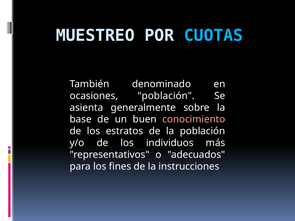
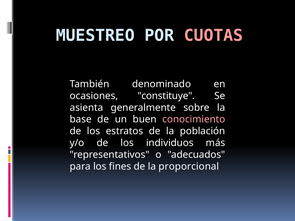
CUOTAS colour: light blue -> pink
ocasiones población: población -> constituye
instrucciones: instrucciones -> proporcional
